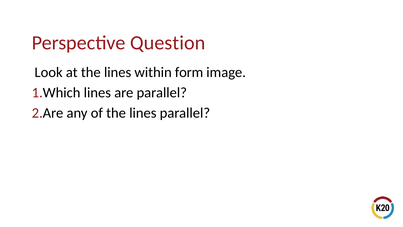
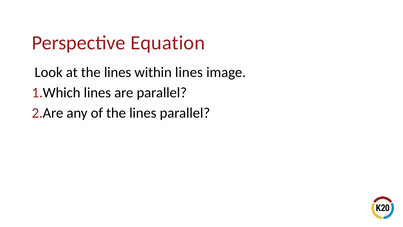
Question: Question -> Equation
within form: form -> lines
